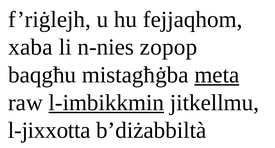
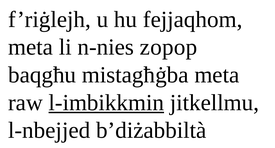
xaba at (30, 47): xaba -> meta
meta at (217, 75) underline: present -> none
l-jixxotta: l-jixxotta -> l-nbejjed
